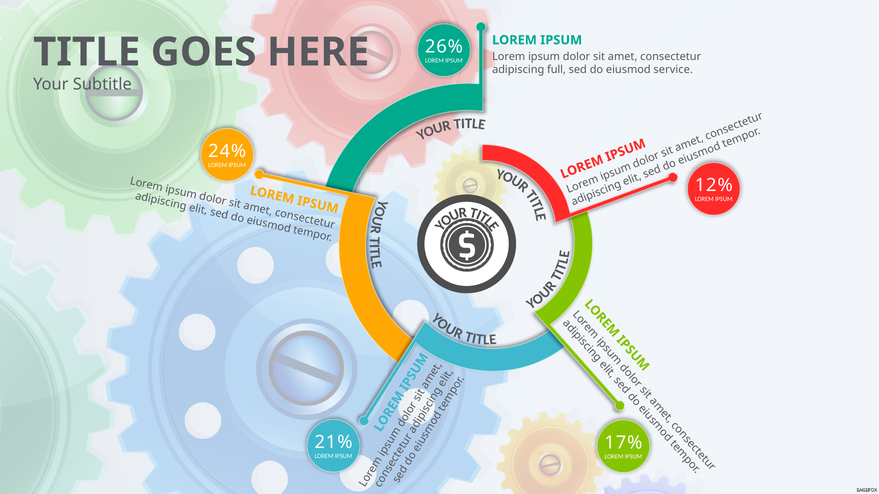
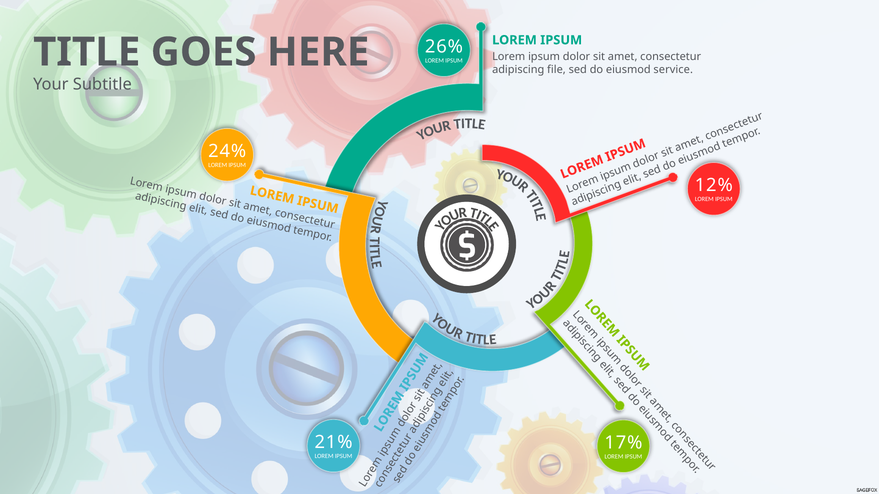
full: full -> file
